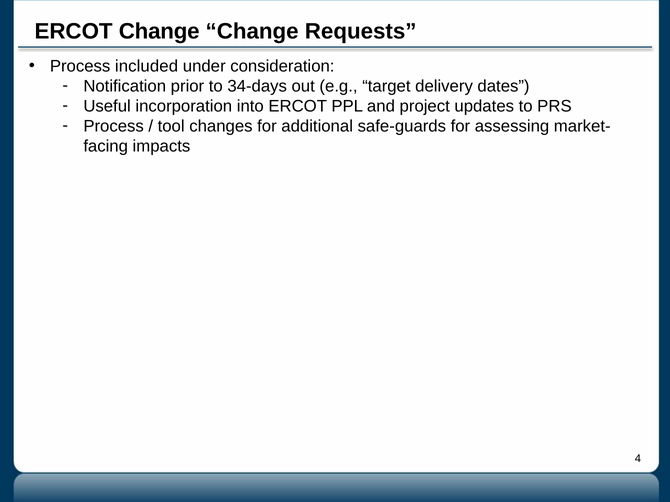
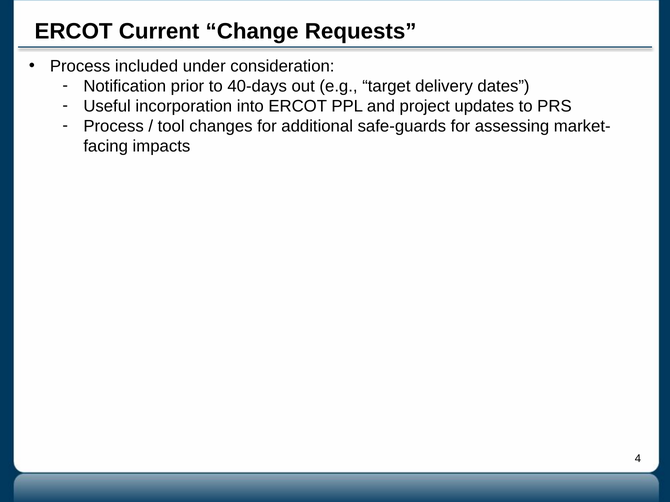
ERCOT Change: Change -> Current
34-days: 34-days -> 40-days
